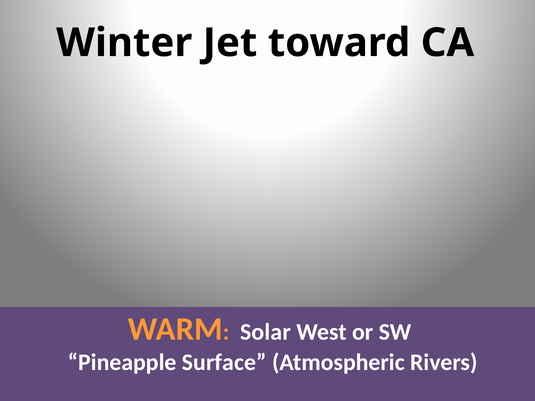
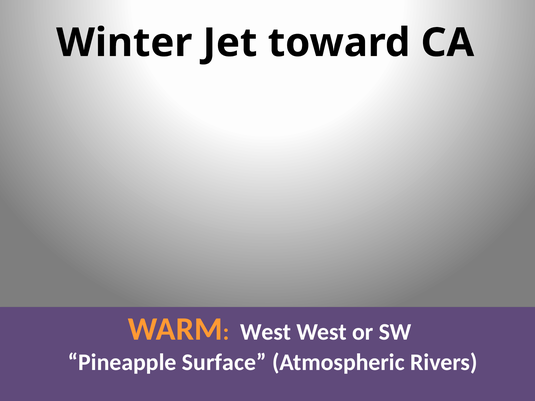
Solar at (265, 332): Solar -> West
